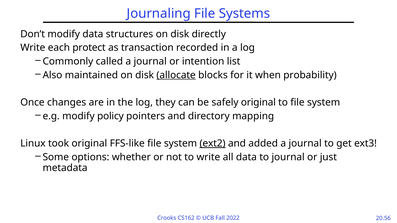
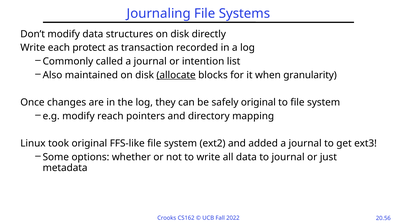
probability: probability -> granularity
policy: policy -> reach
ext2 underline: present -> none
